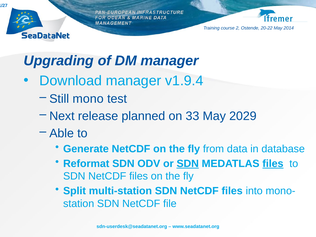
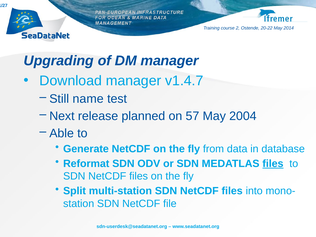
v1.9.4: v1.9.4 -> v1.4.7
mono: mono -> name
33: 33 -> 57
2029: 2029 -> 2004
SDN at (188, 164) underline: present -> none
